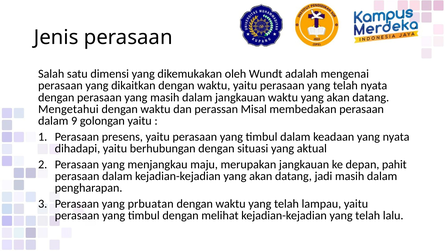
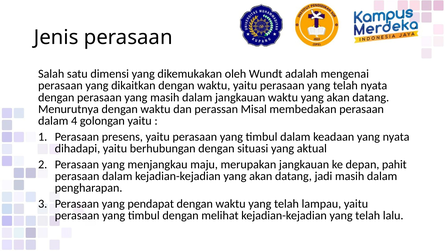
Mengetahui: Mengetahui -> Menurutnya
9: 9 -> 4
prbuatan: prbuatan -> pendapat
